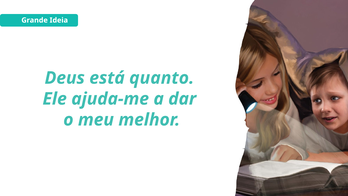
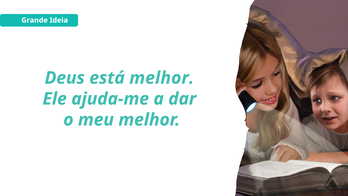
está quanto: quanto -> melhor
